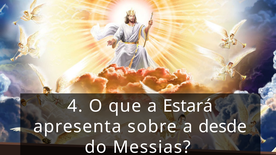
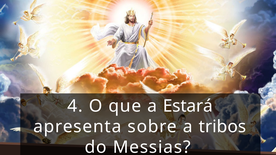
desde: desde -> tribos
